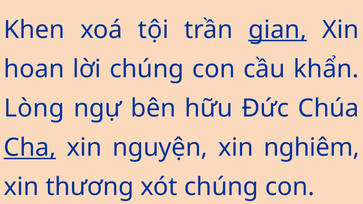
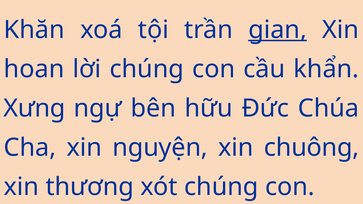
Khen: Khen -> Khăn
Lòng: Lòng -> Xưng
Cha underline: present -> none
nghiêm: nghiêm -> chuông
